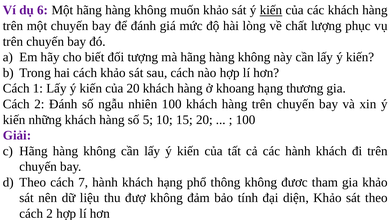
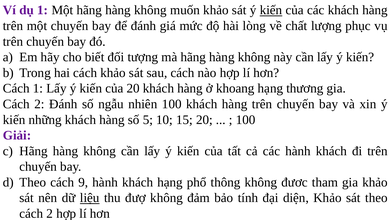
dụ 6: 6 -> 1
7: 7 -> 9
liệu underline: none -> present
